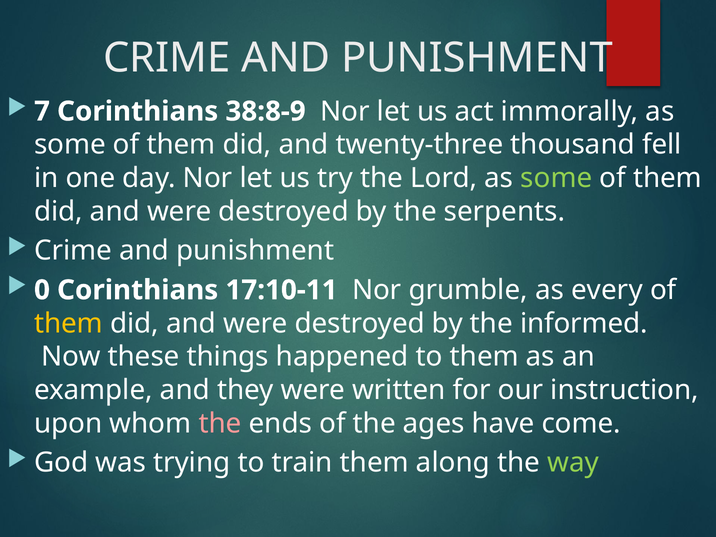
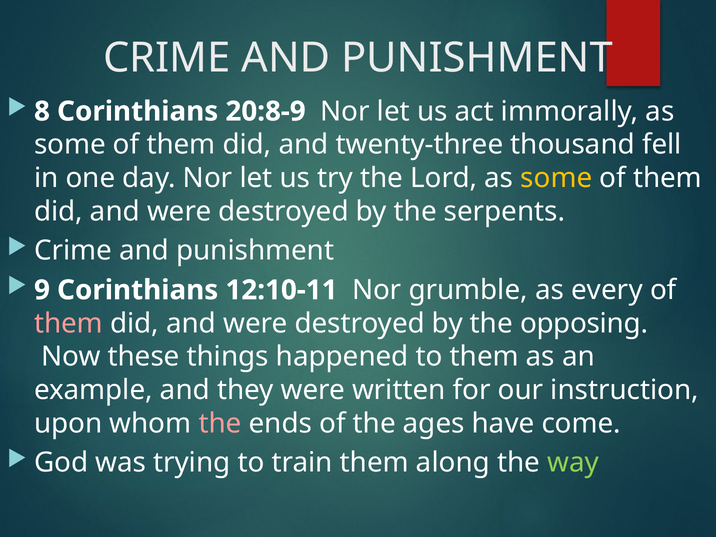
7: 7 -> 8
38:8-9: 38:8-9 -> 20:8-9
some at (556, 178) colour: light green -> yellow
0: 0 -> 9
17:10-11: 17:10-11 -> 12:10-11
them at (68, 323) colour: yellow -> pink
informed: informed -> opposing
